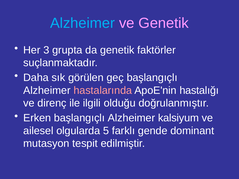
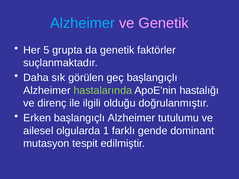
3: 3 -> 5
hastalarında colour: pink -> light green
kalsiyum: kalsiyum -> tutulumu
5: 5 -> 1
